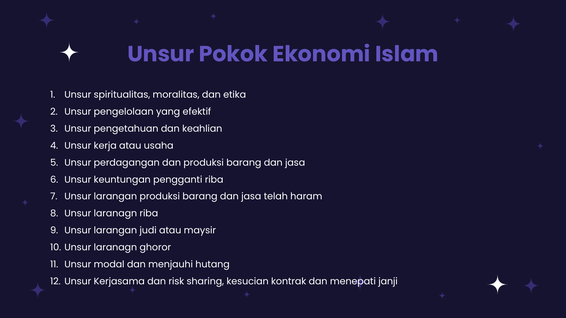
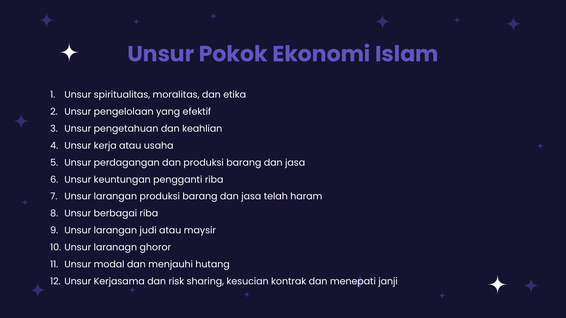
laranagn at (115, 214): laranagn -> berbagai
